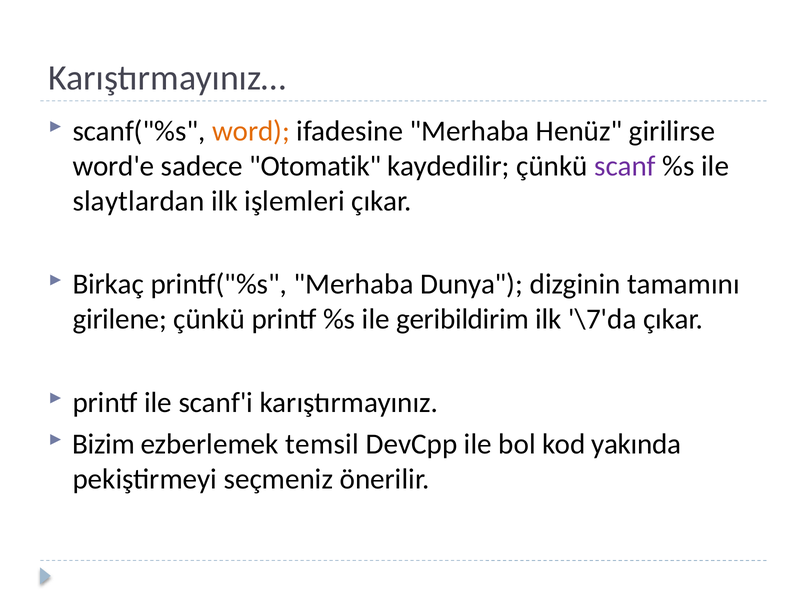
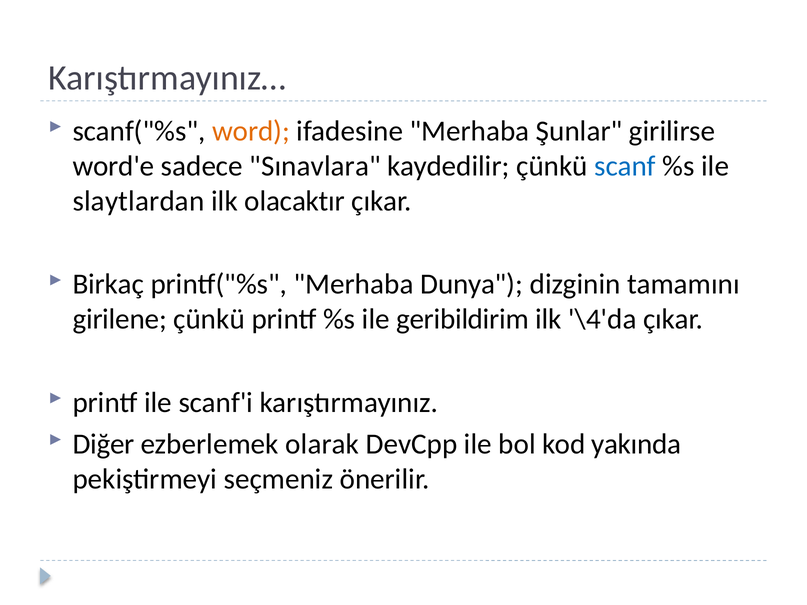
Henüz: Henüz -> Şunlar
Otomatik: Otomatik -> Sınavlara
scanf colour: purple -> blue
işlemleri: işlemleri -> olacaktır
\7'da: \7'da -> \4'da
Bizim: Bizim -> Diğer
temsil: temsil -> olarak
